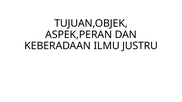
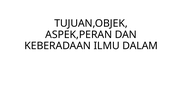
JUSTRU: JUSTRU -> DALAM
